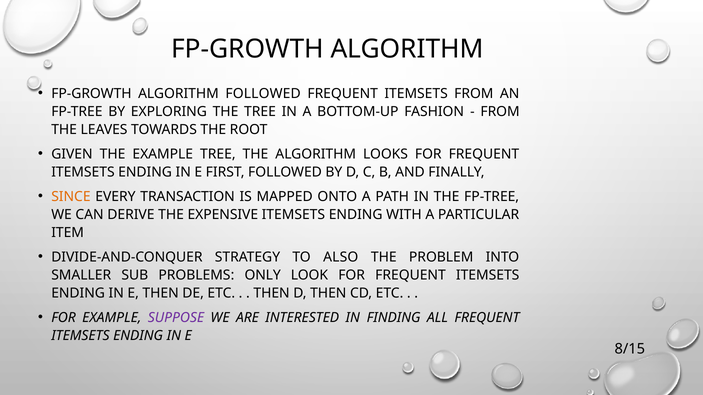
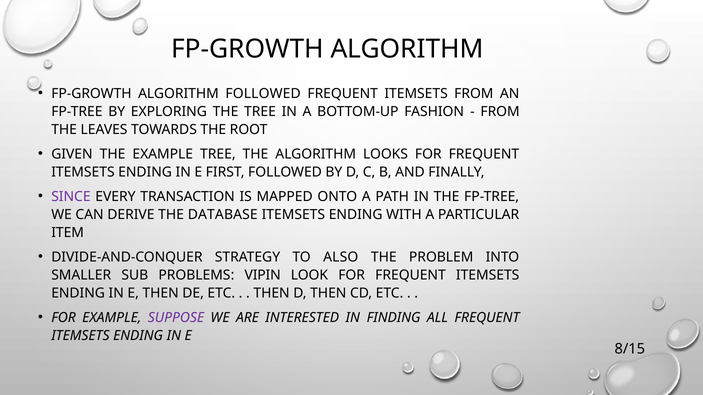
SINCE colour: orange -> purple
EXPENSIVE: EXPENSIVE -> DATABASE
ONLY: ONLY -> VIPIN
